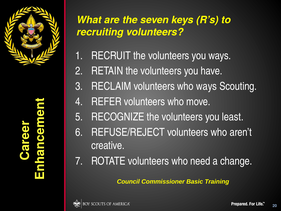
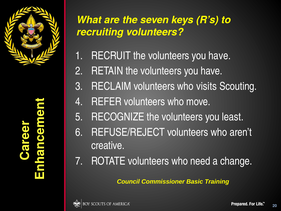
ways at (220, 56): ways -> have
who ways: ways -> visits
